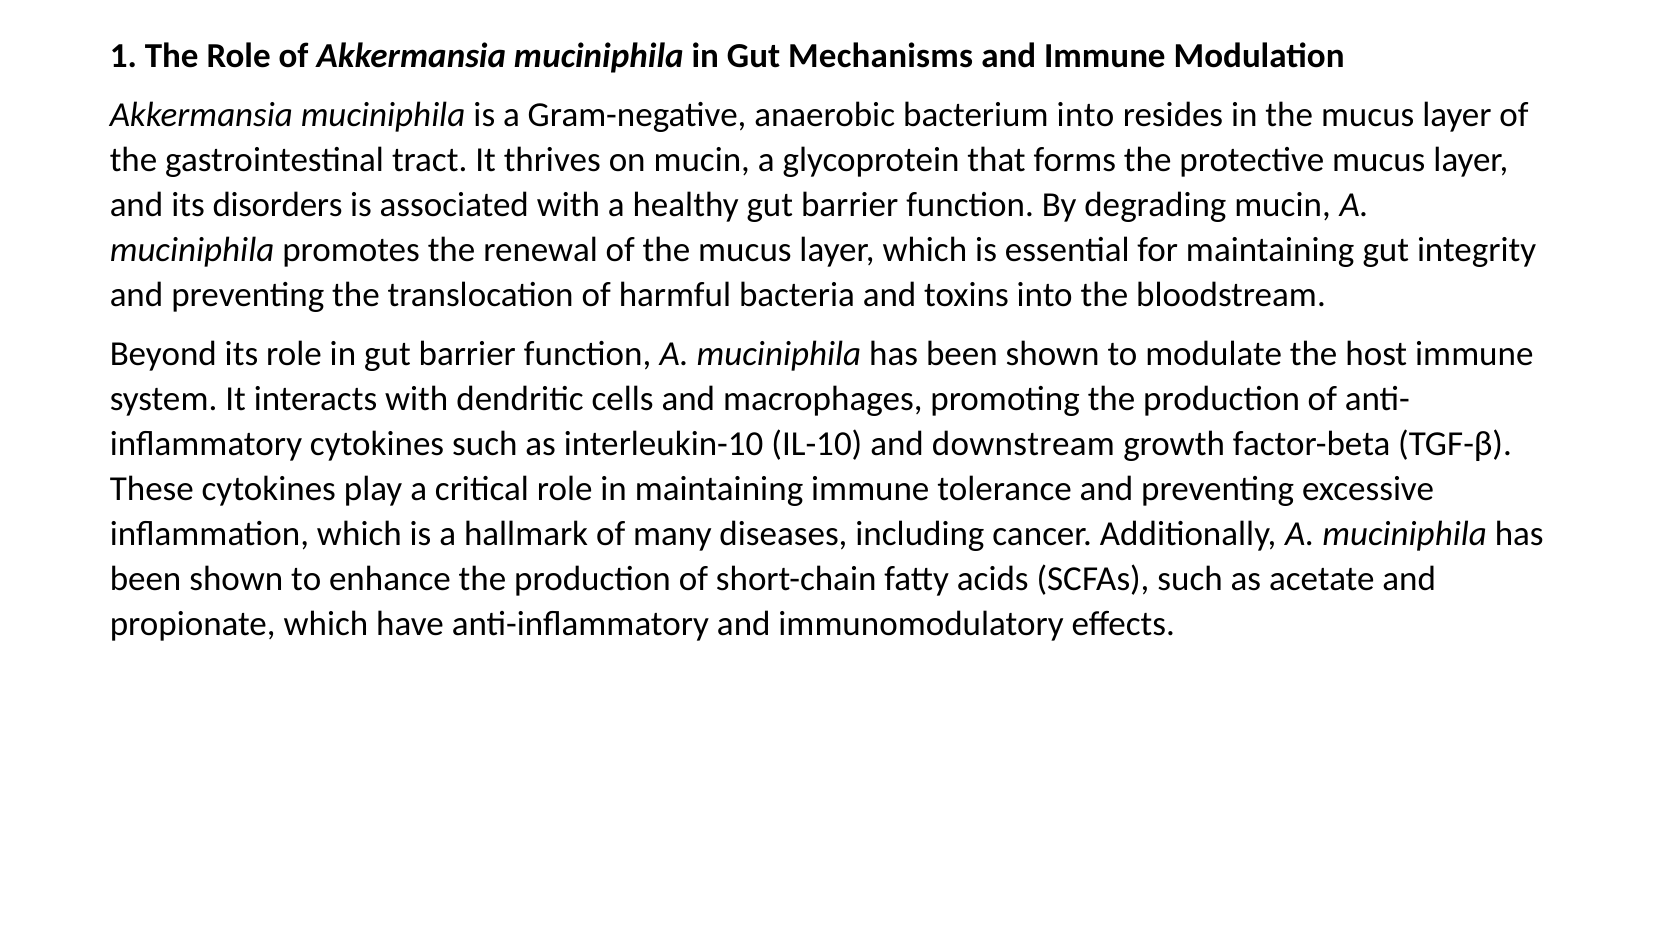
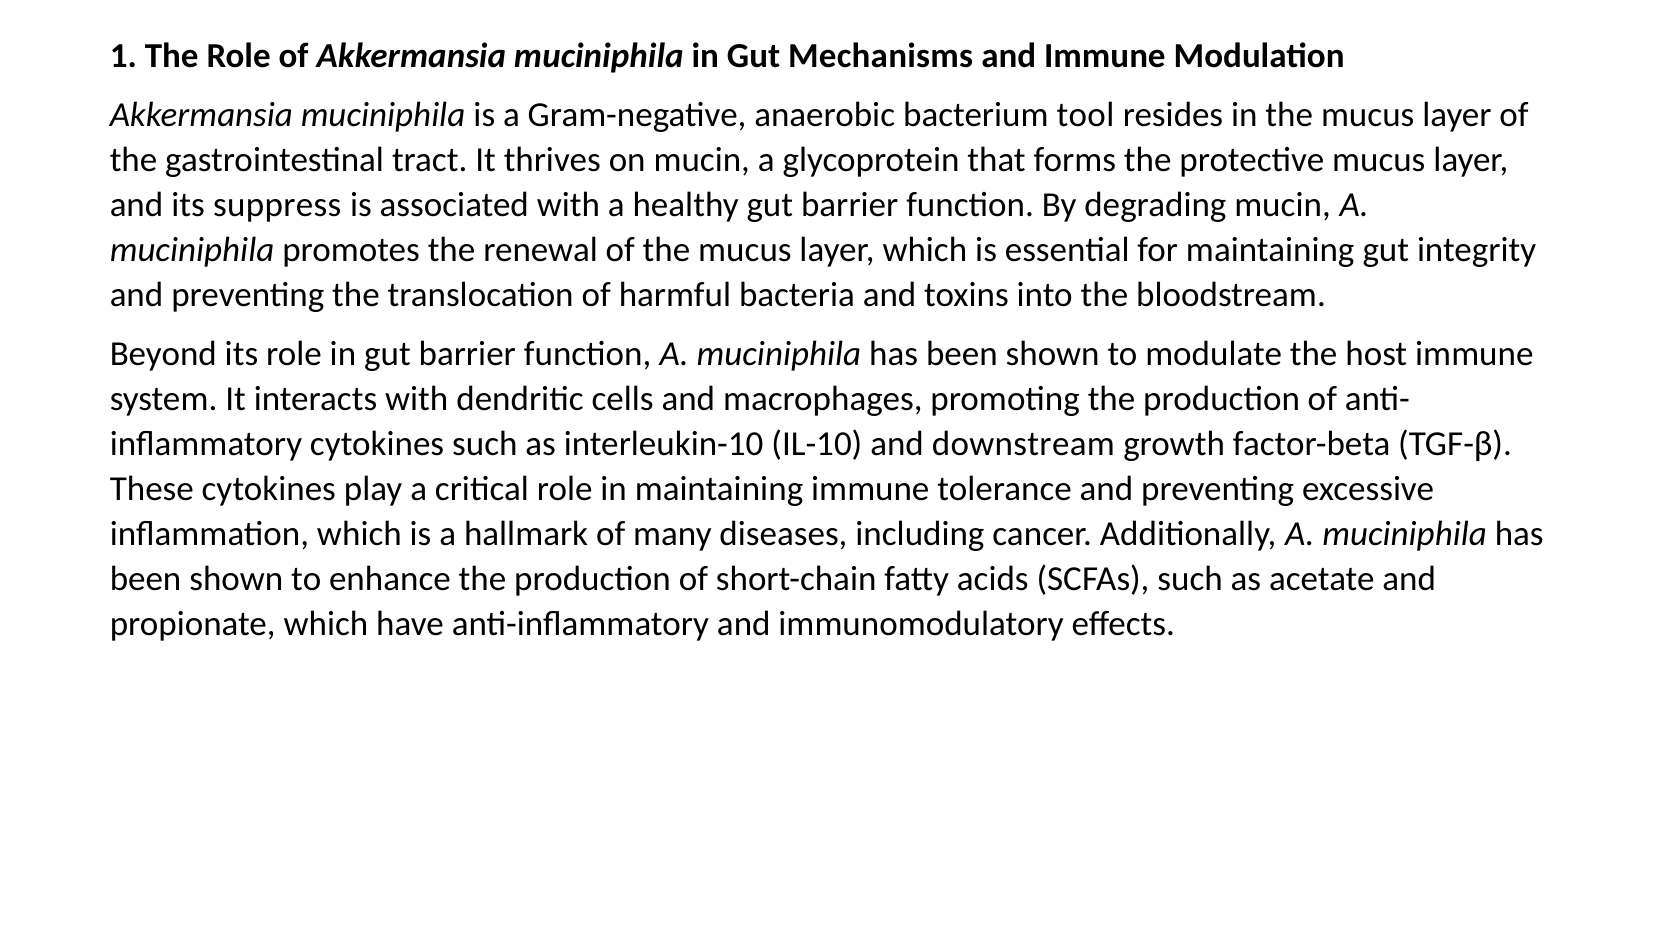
bacterium into: into -> tool
disorders: disorders -> suppress
